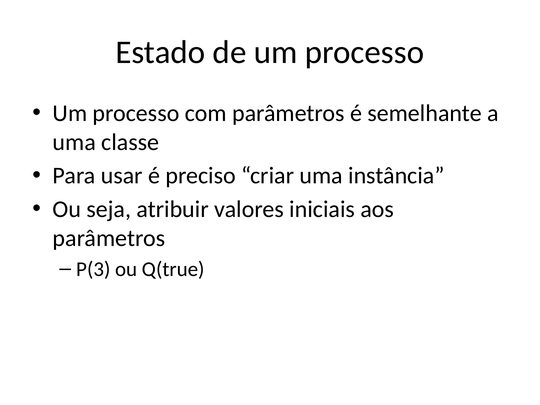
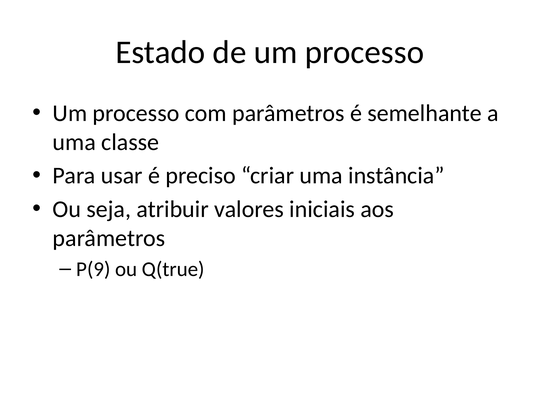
P(3: P(3 -> P(9
